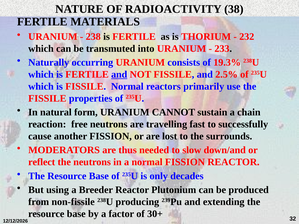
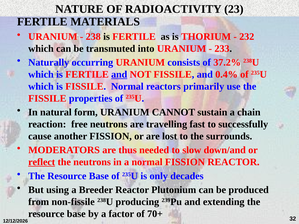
38: 38 -> 23
19.3%: 19.3% -> 37.2%
2.5%: 2.5% -> 0.4%
reflect underline: none -> present
30+: 30+ -> 70+
